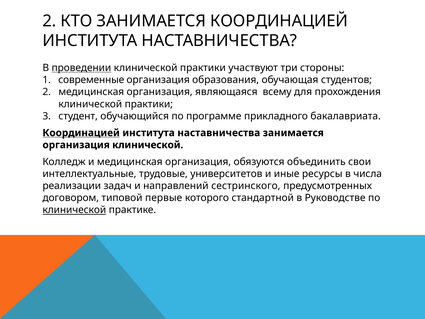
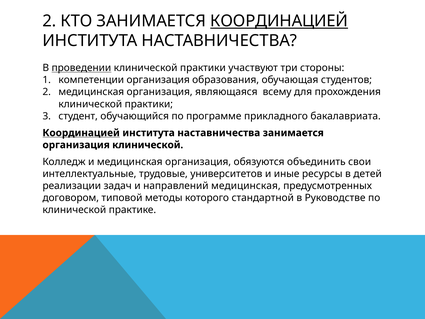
КООРДИНАЦИЕЙ at (279, 21) underline: none -> present
современные: современные -> компетенции
числа: числа -> детей
направлений сестринского: сестринского -> медицинская
первые: первые -> методы
клинической at (74, 210) underline: present -> none
